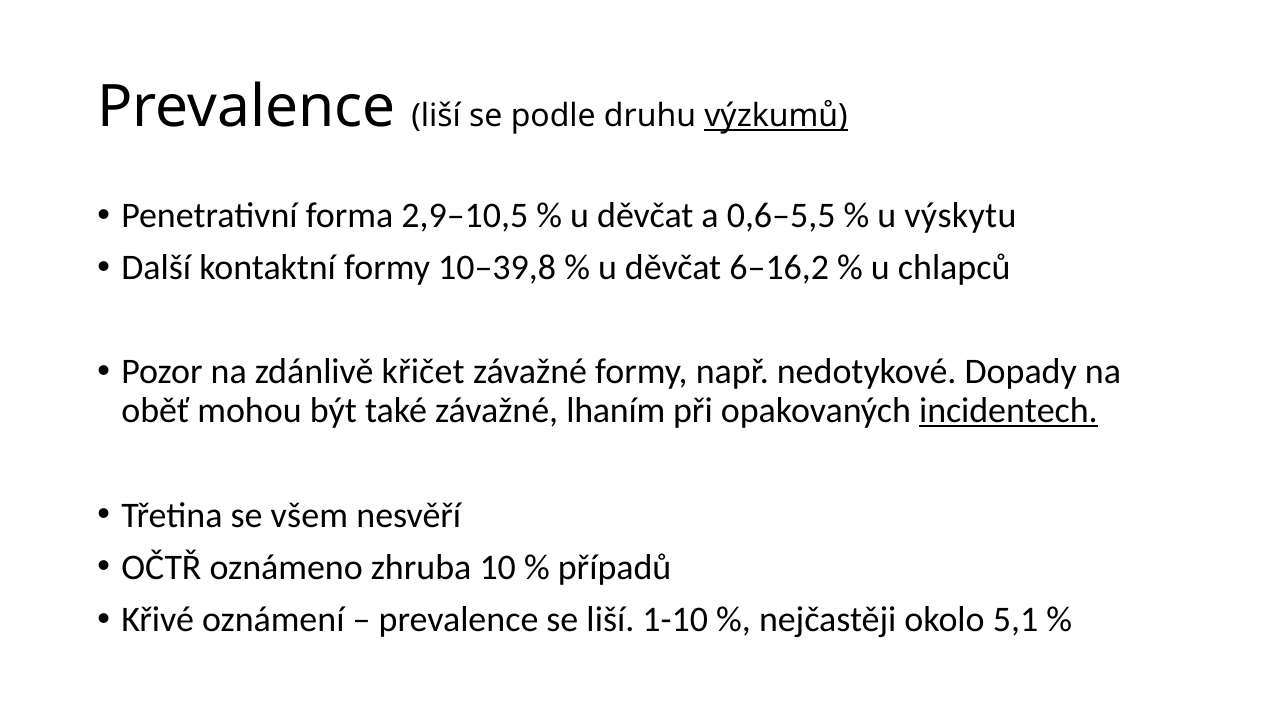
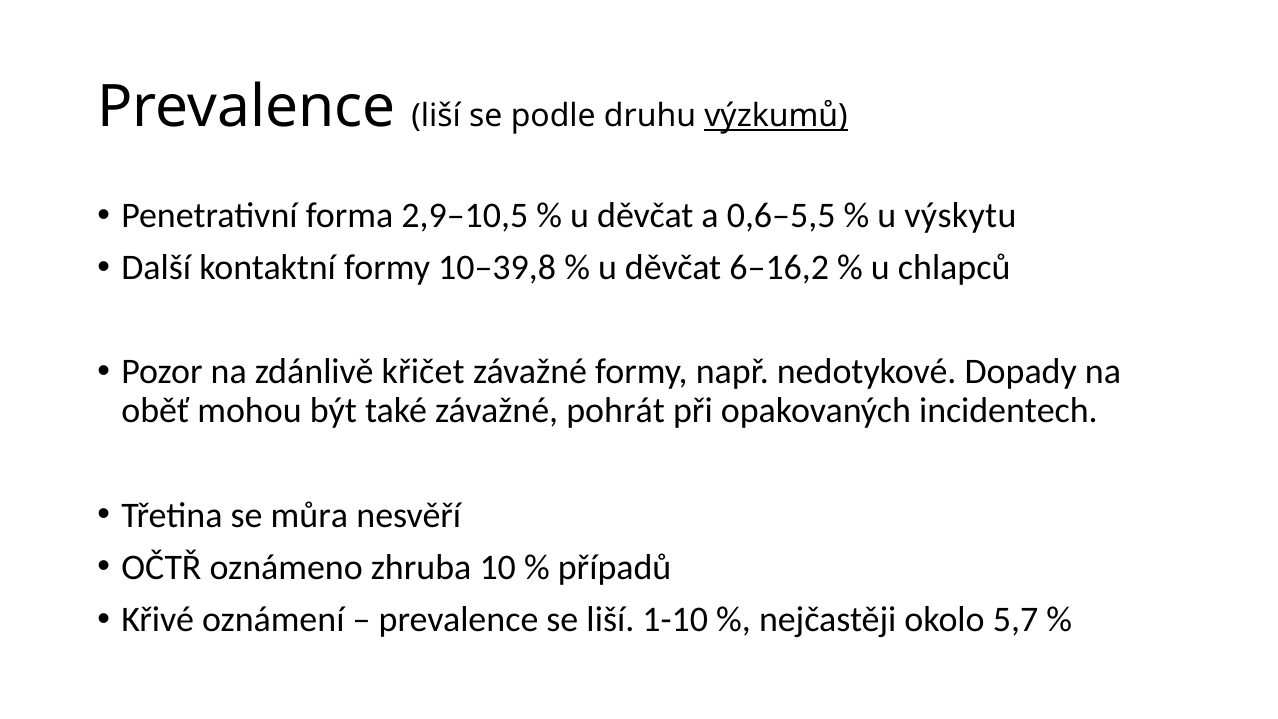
lhaním: lhaním -> pohrát
incidentech underline: present -> none
všem: všem -> můra
5,1: 5,1 -> 5,7
